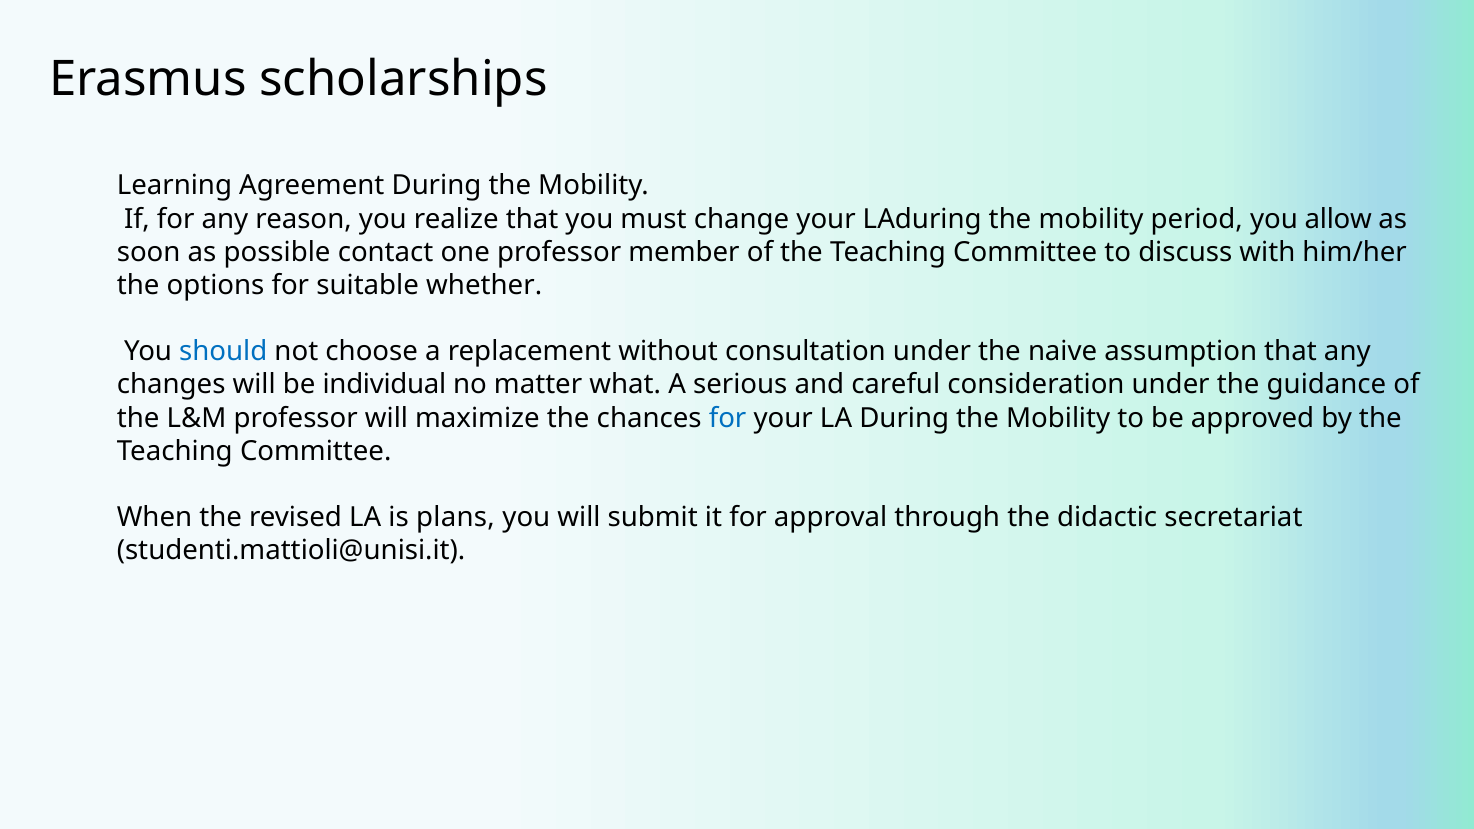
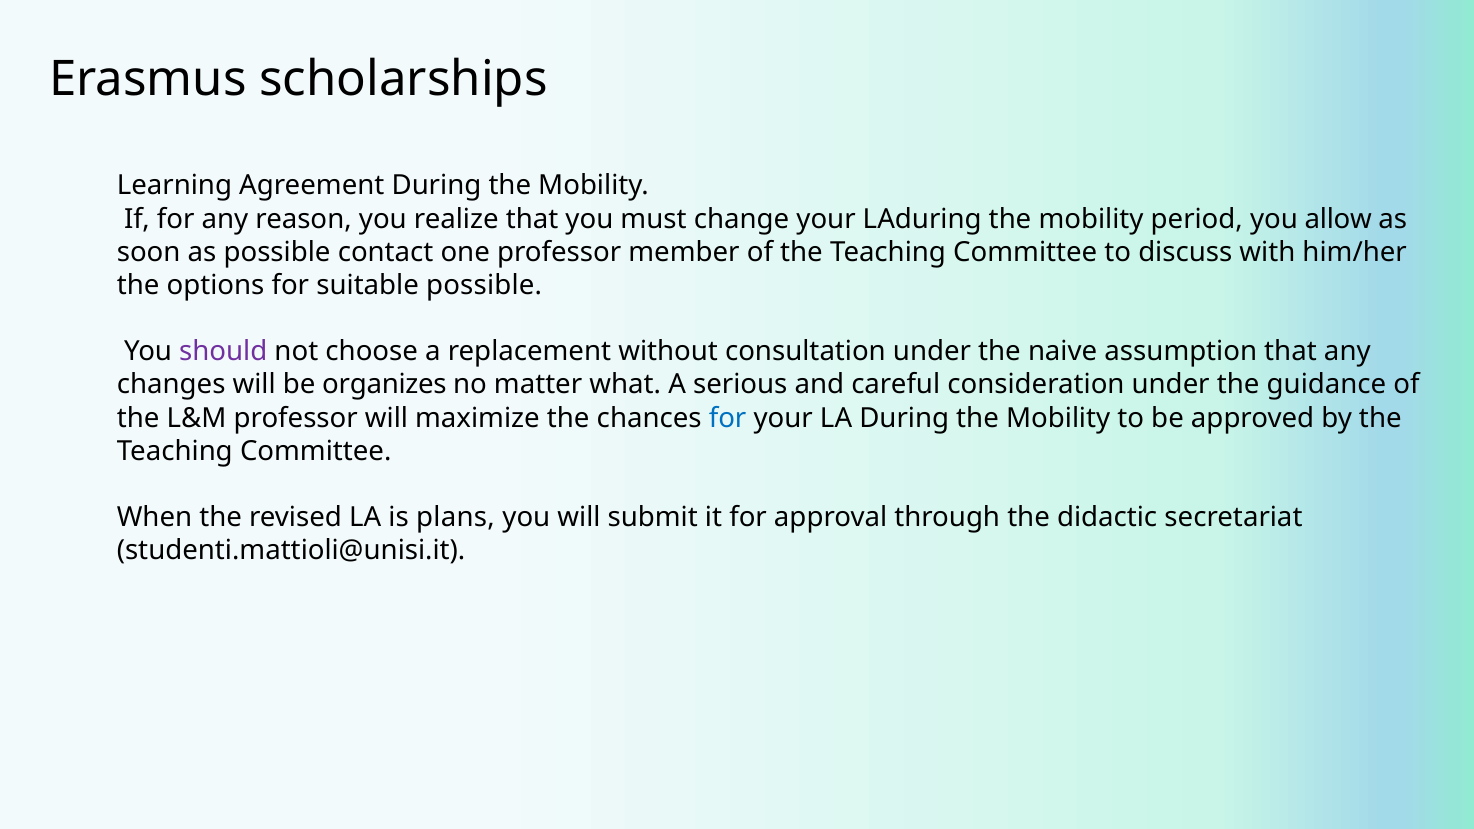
suitable whether: whether -> possible
should colour: blue -> purple
individual: individual -> organizes
